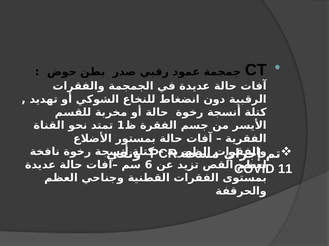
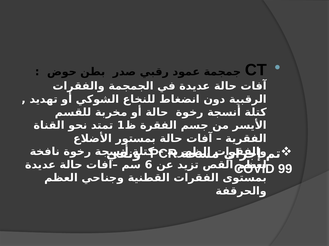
11: 11 -> 99
